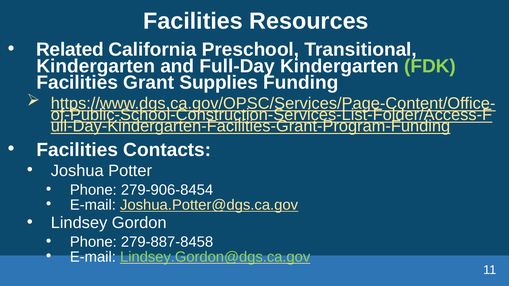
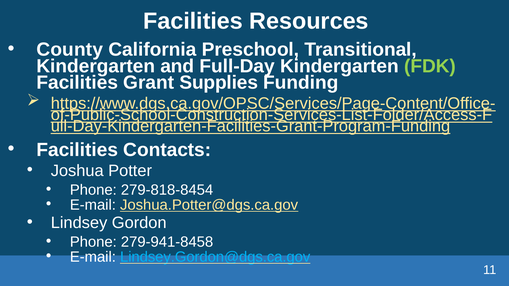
Related: Related -> County
279-906-8454: 279-906-8454 -> 279-818-8454
279-887-8458: 279-887-8458 -> 279-941-8458
Lindsey.Gordon@dgs.ca.gov colour: light green -> light blue
